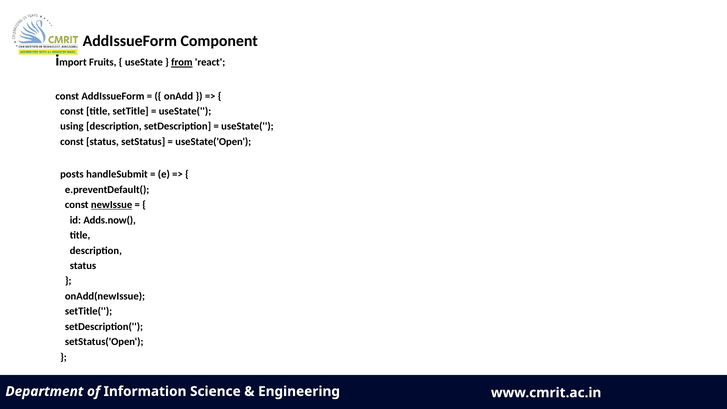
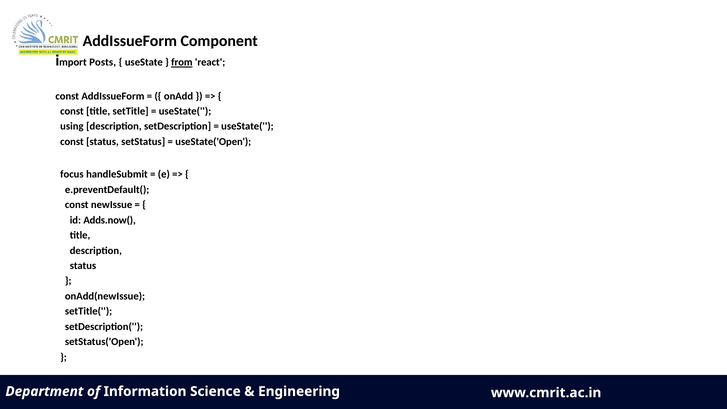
Fruits: Fruits -> Posts
posts: posts -> focus
newIssue underline: present -> none
